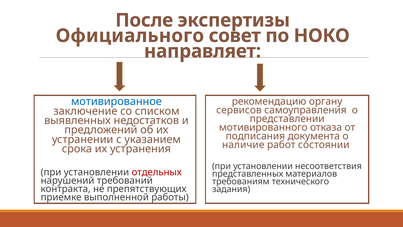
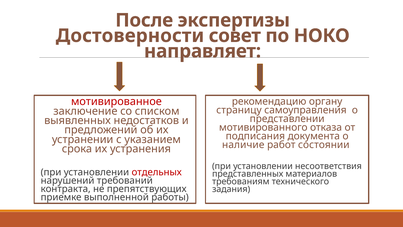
Официального: Официального -> Достоверности
мотивированное colour: blue -> red
сервисов: сервисов -> страницу
